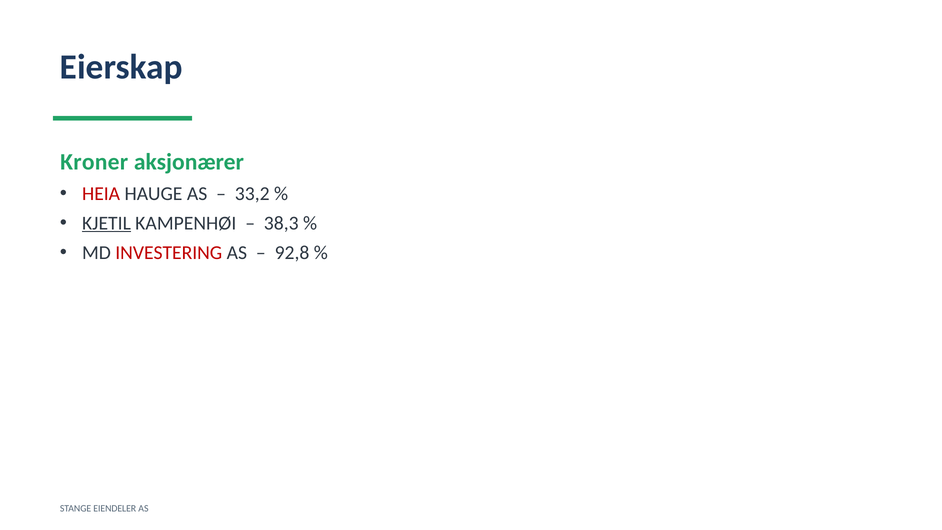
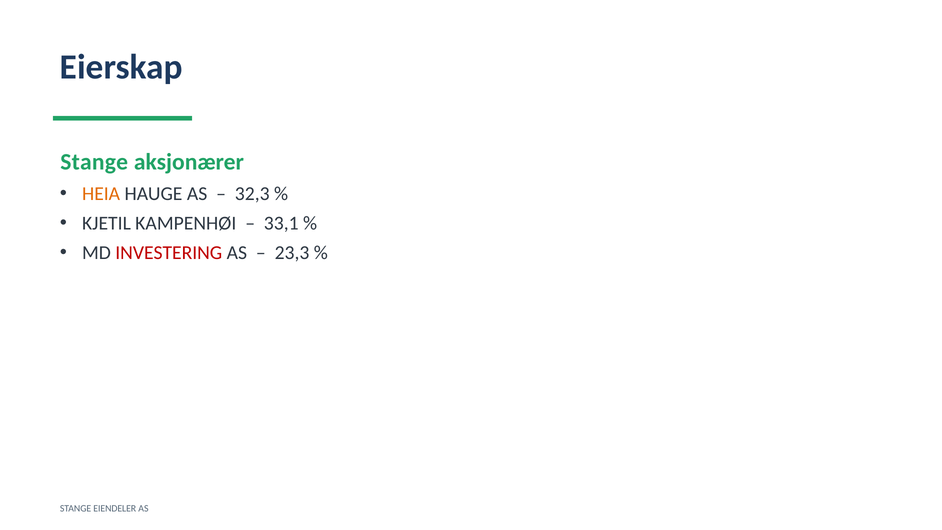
Kroner at (94, 162): Kroner -> Stange
HEIA colour: red -> orange
33,2: 33,2 -> 32,3
KJETIL underline: present -> none
38,3: 38,3 -> 33,1
92,8: 92,8 -> 23,3
